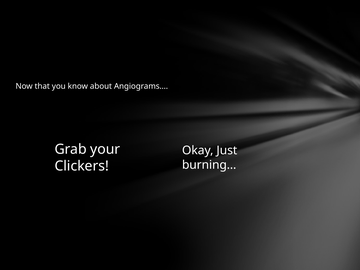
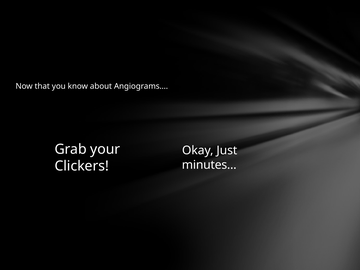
burning…: burning… -> minutes…
